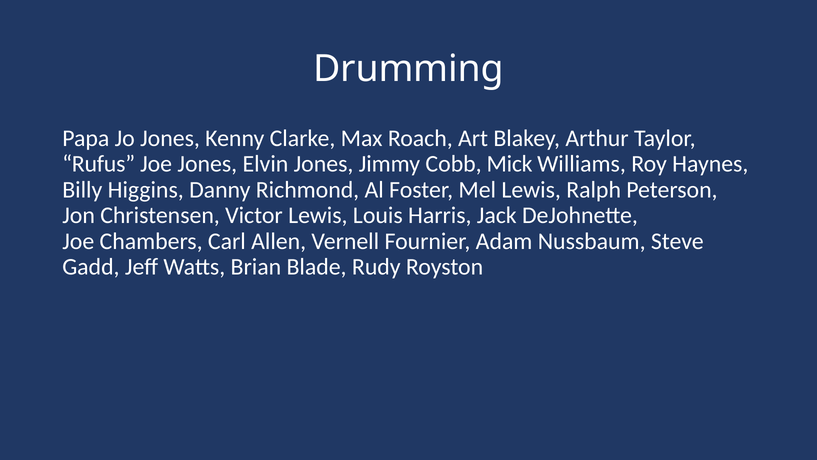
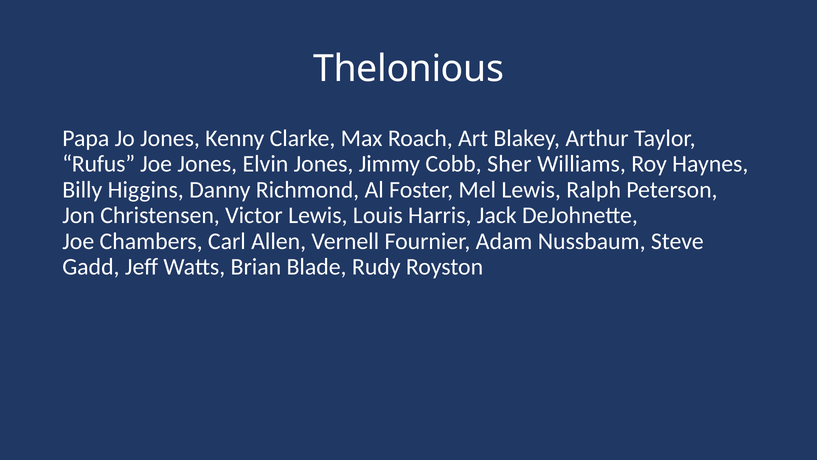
Drumming: Drumming -> Thelonious
Mick: Mick -> Sher
